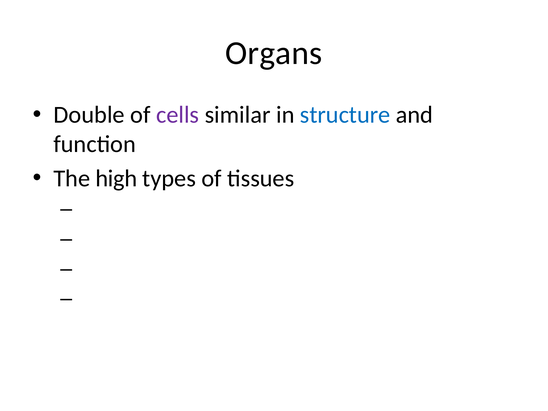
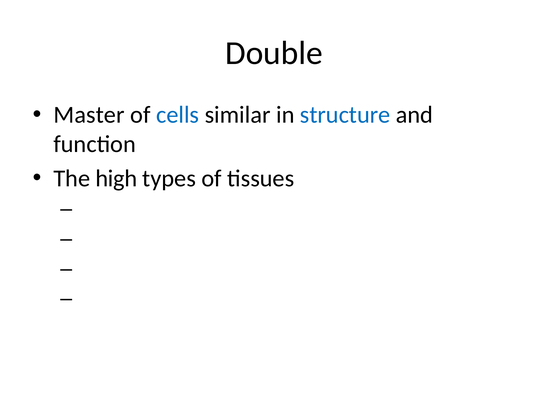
Organs: Organs -> Double
Double: Double -> Master
cells colour: purple -> blue
